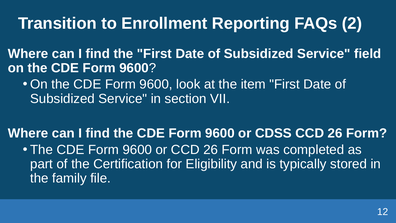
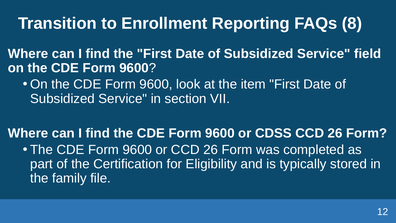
2: 2 -> 8
